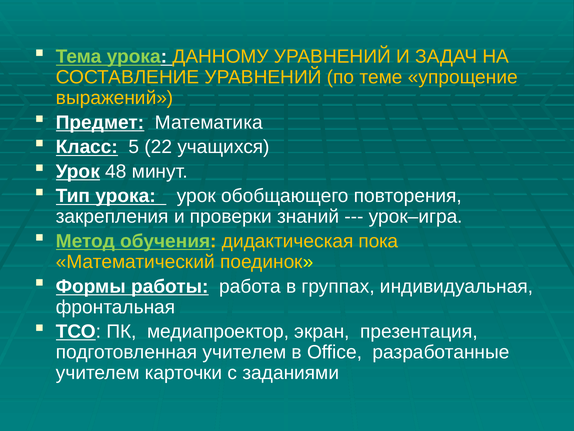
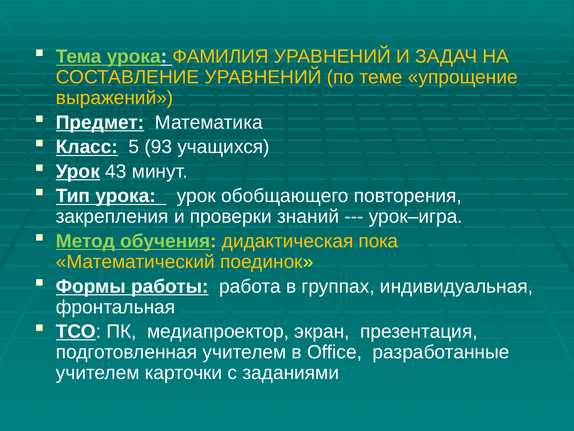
ДАННОМУ: ДАННОМУ -> ФАМИЛИЯ
22: 22 -> 93
48: 48 -> 43
